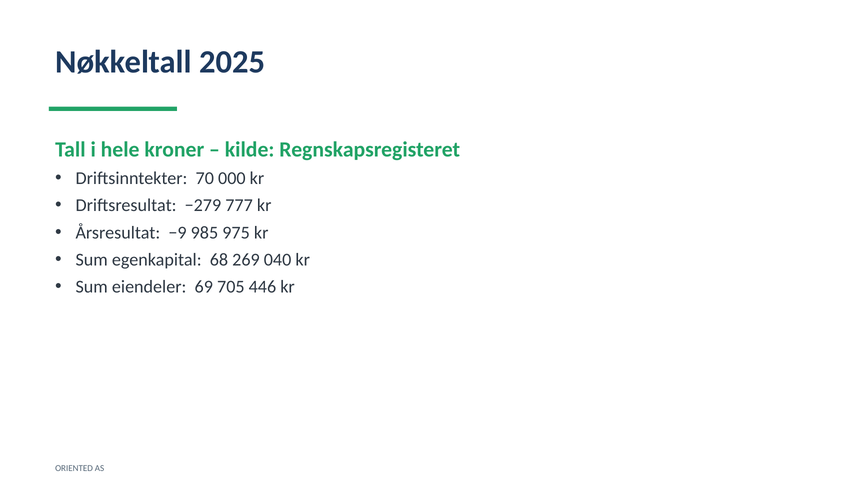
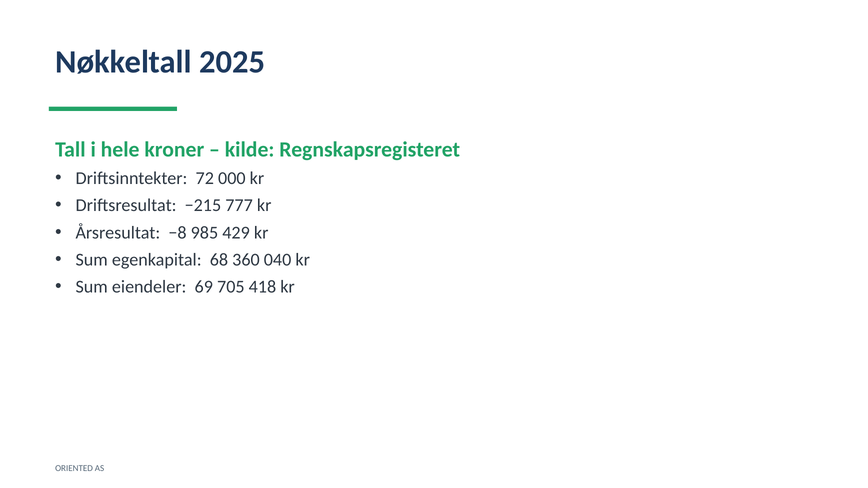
70: 70 -> 72
−279: −279 -> −215
−9: −9 -> −8
975: 975 -> 429
269: 269 -> 360
446: 446 -> 418
